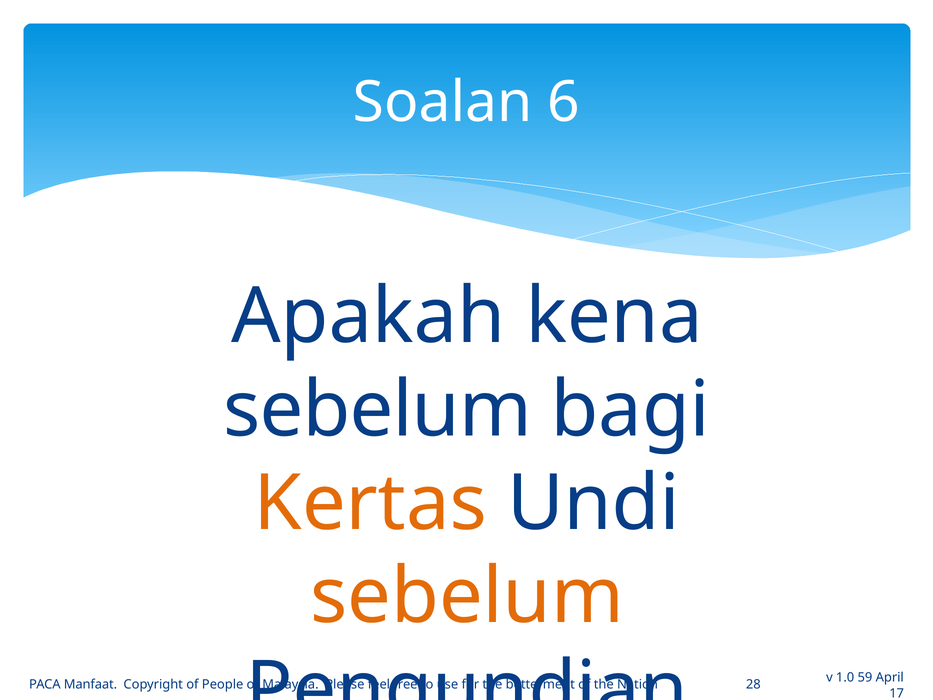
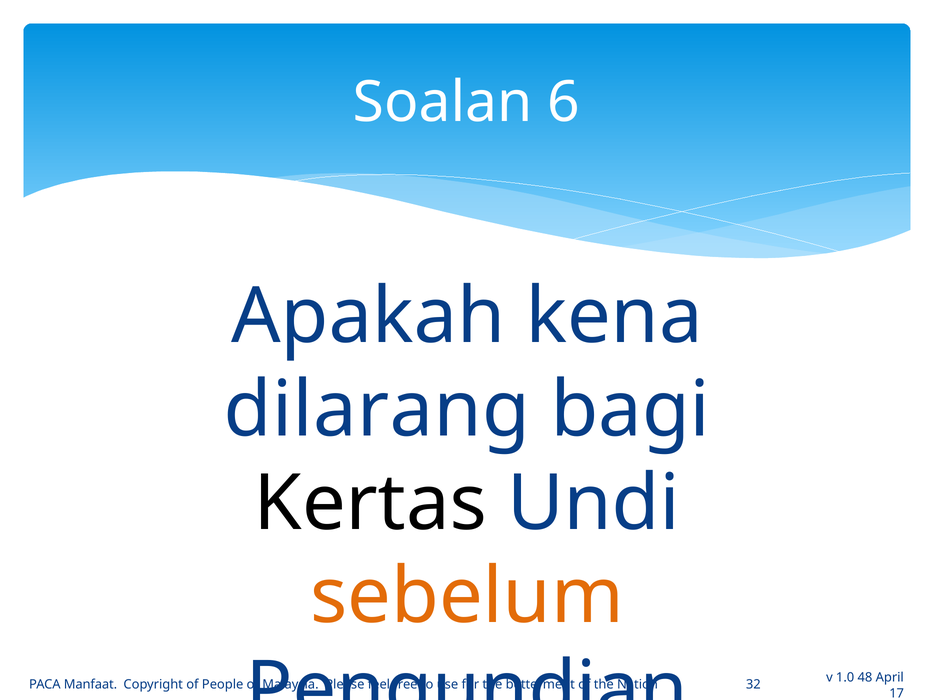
sebelum at (378, 410): sebelum -> dilarang
Kertas colour: orange -> black
59: 59 -> 48
28: 28 -> 32
